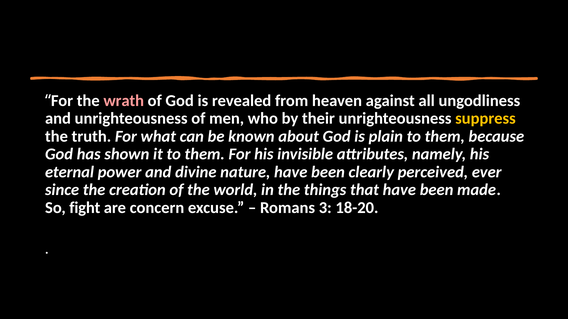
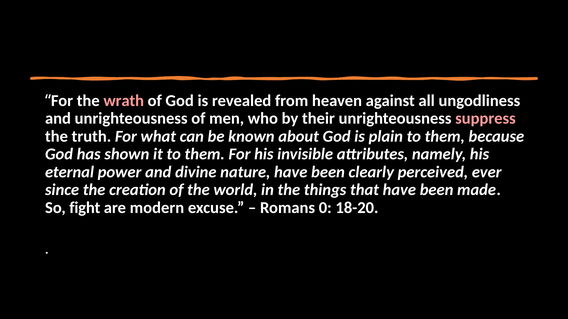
suppress colour: yellow -> pink
concern: concern -> modern
3: 3 -> 0
